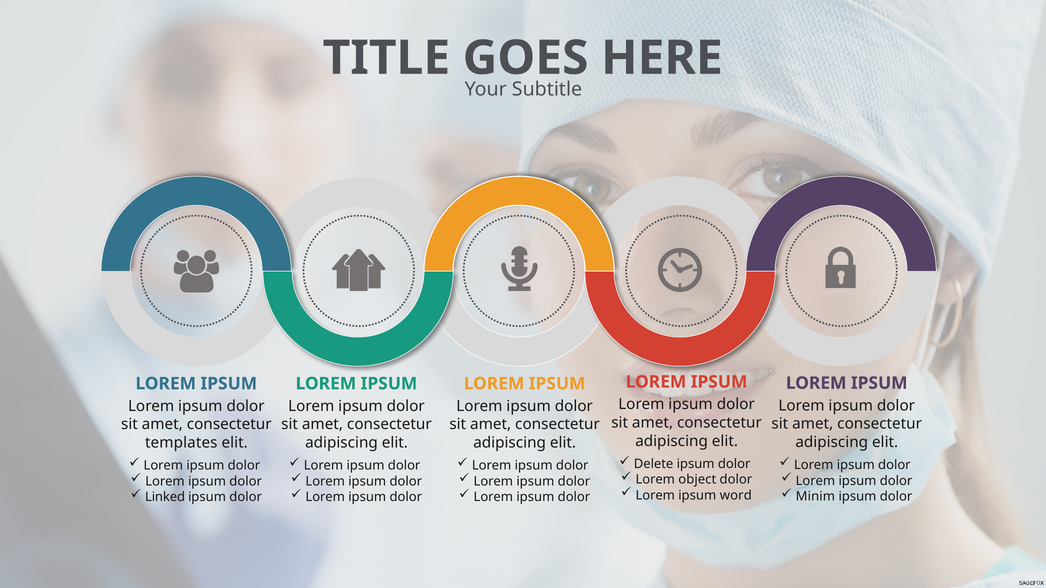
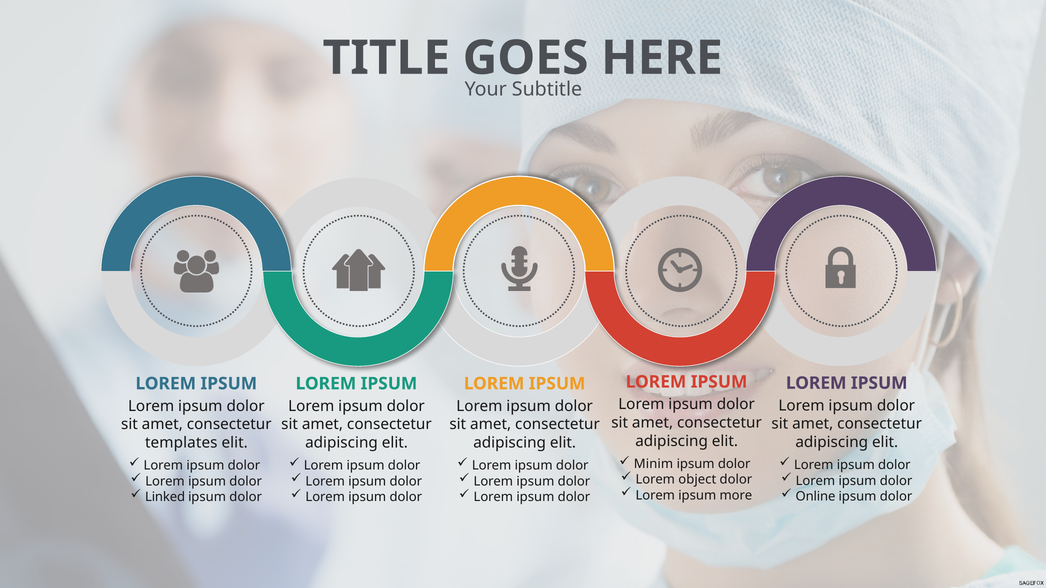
Delete: Delete -> Minim
word: word -> more
Minim: Minim -> Online
